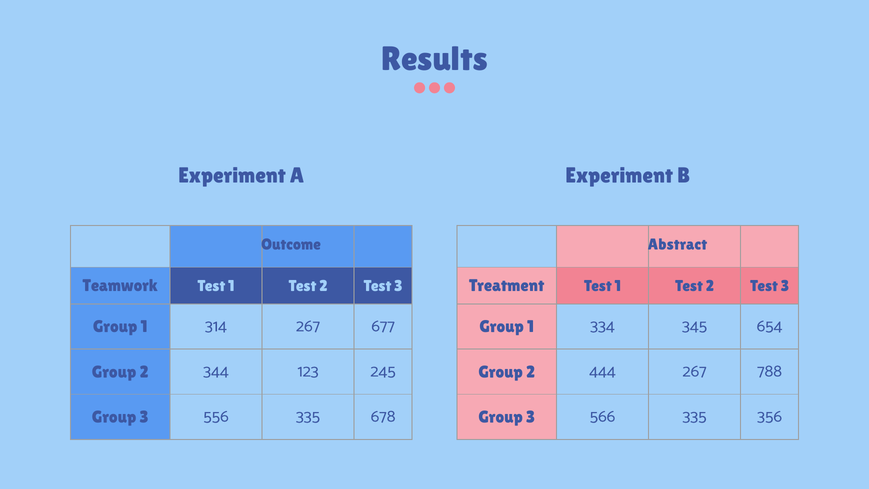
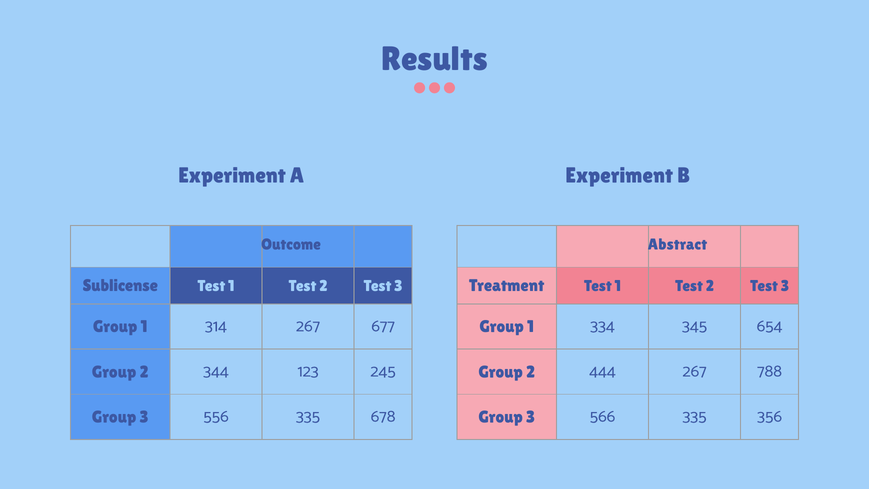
Teamwork: Teamwork -> Sublicense
